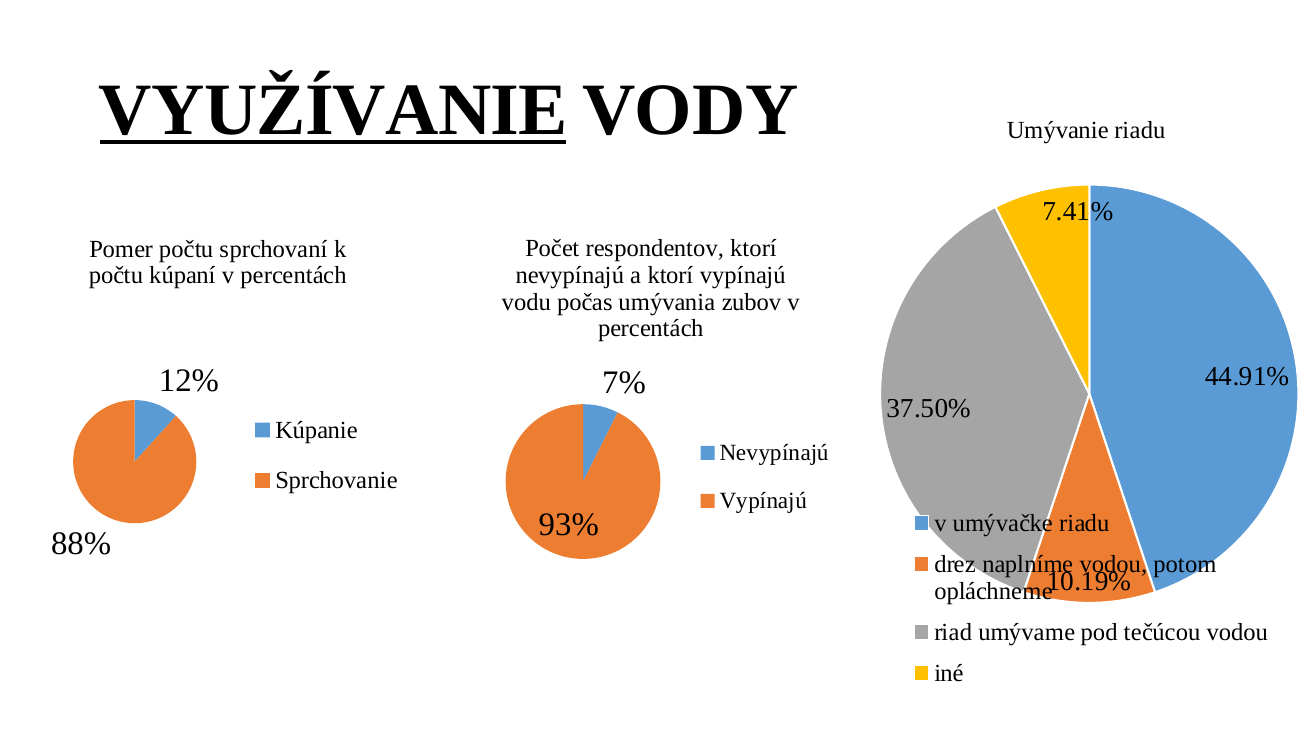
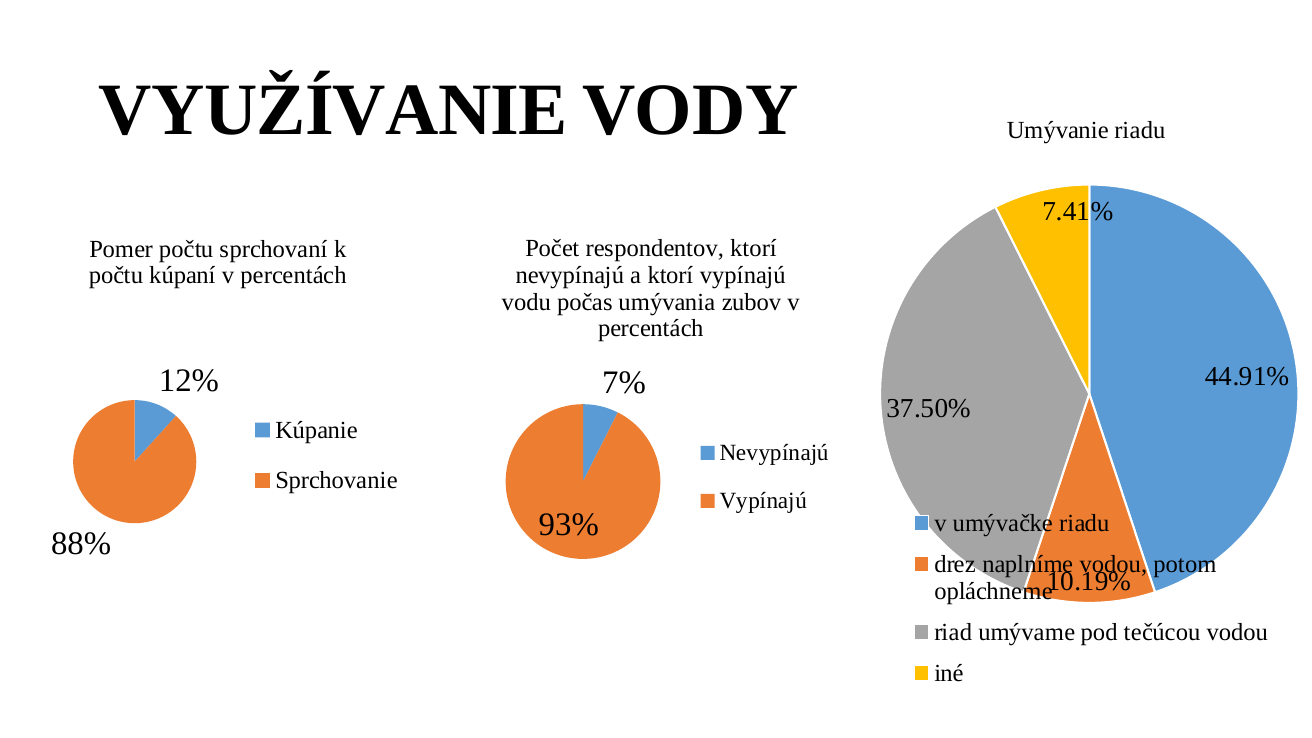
VYUŽÍVANIE underline: present -> none
